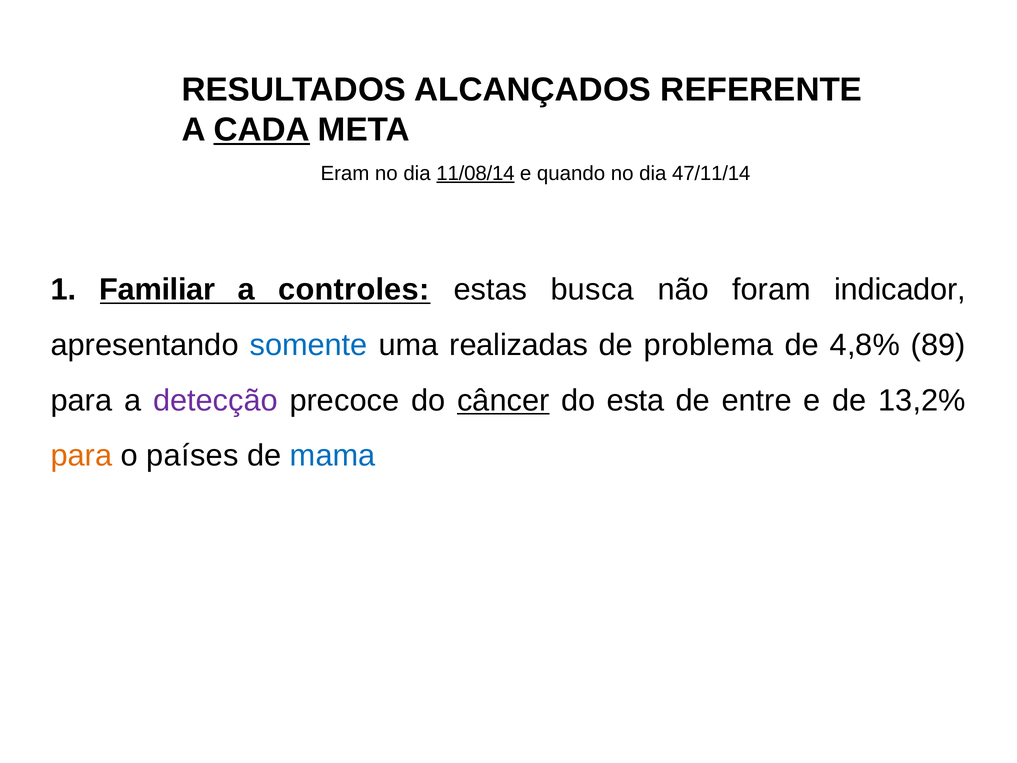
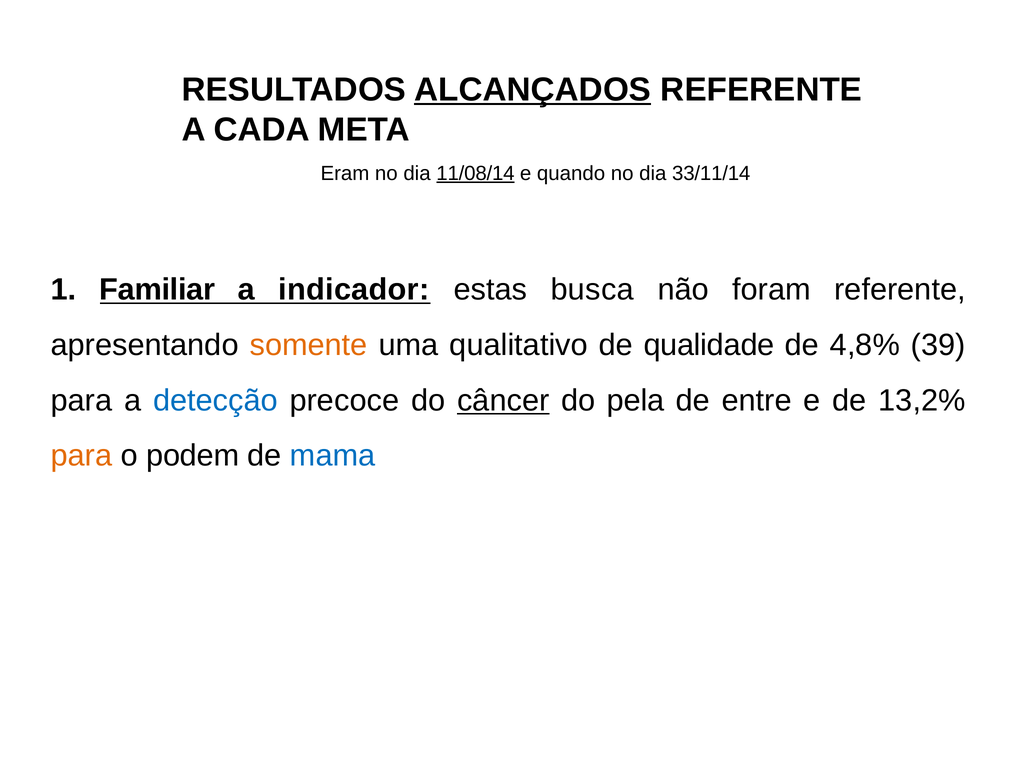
ALCANÇADOS underline: none -> present
CADA underline: present -> none
47/11/14: 47/11/14 -> 33/11/14
controles: controles -> indicador
foram indicador: indicador -> referente
somente colour: blue -> orange
realizadas: realizadas -> qualitativo
problema: problema -> qualidade
89: 89 -> 39
detecção colour: purple -> blue
esta: esta -> pela
países: países -> podem
